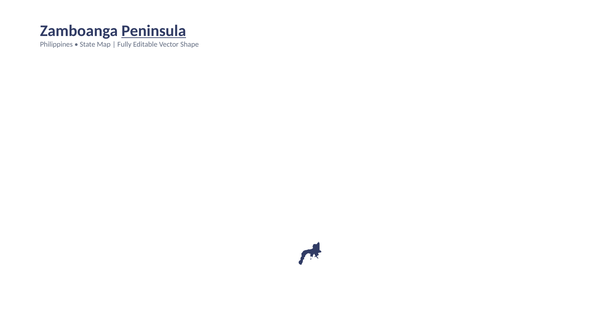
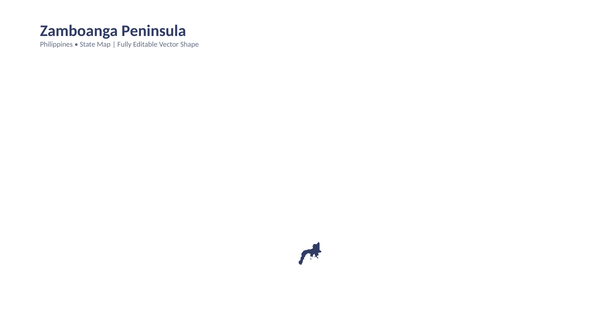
Peninsula underline: present -> none
